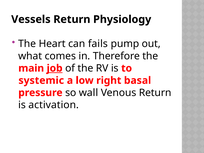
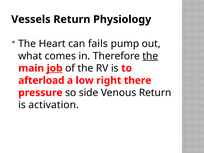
the at (150, 56) underline: none -> present
systemic: systemic -> afterload
basal: basal -> there
wall: wall -> side
